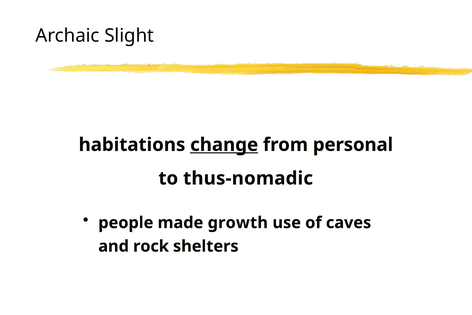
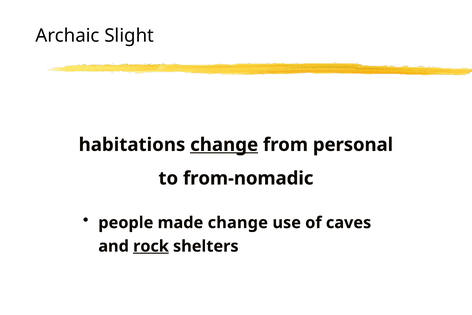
thus-nomadic: thus-nomadic -> from-nomadic
made growth: growth -> change
rock underline: none -> present
